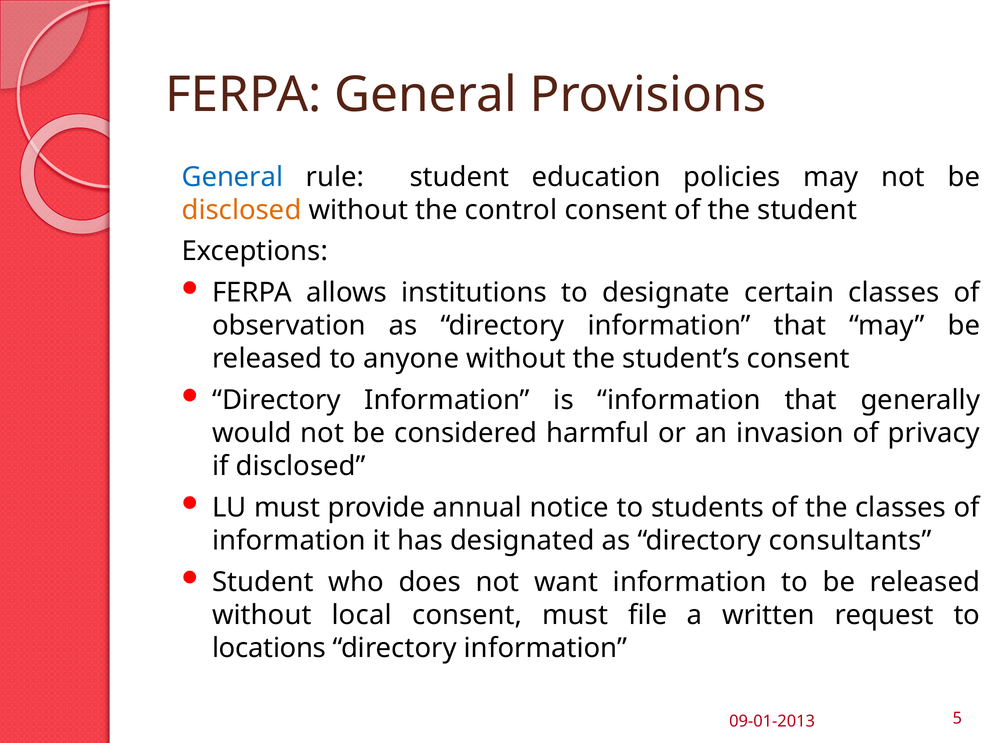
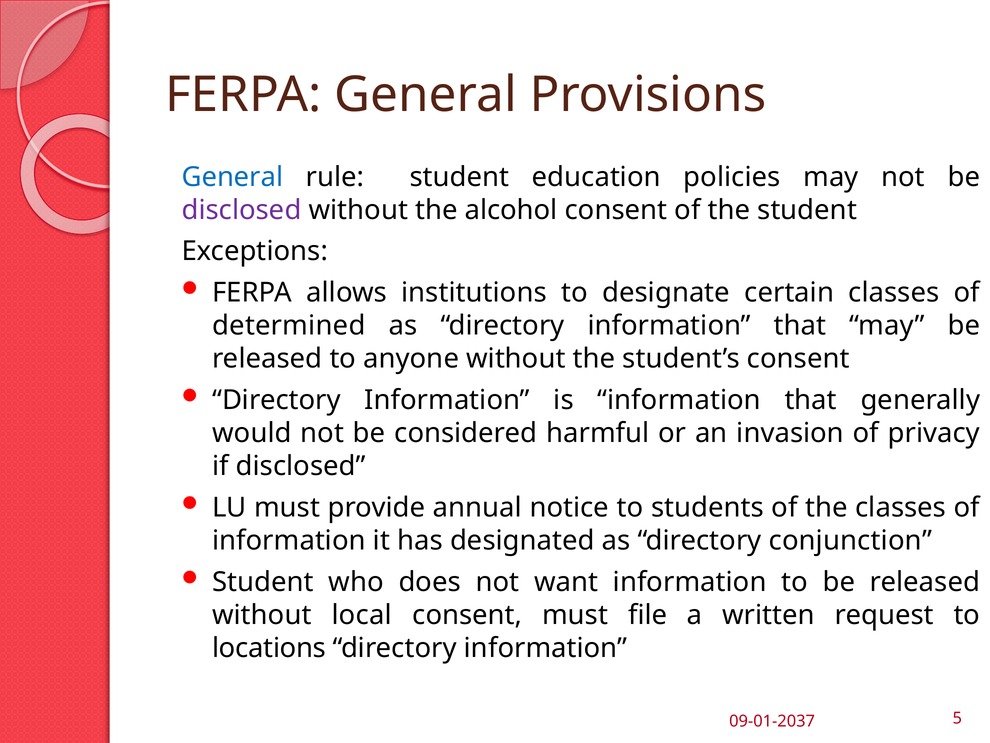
disclosed at (242, 210) colour: orange -> purple
control: control -> alcohol
observation: observation -> determined
consultants: consultants -> conjunction
09-01-2013: 09-01-2013 -> 09-01-2037
